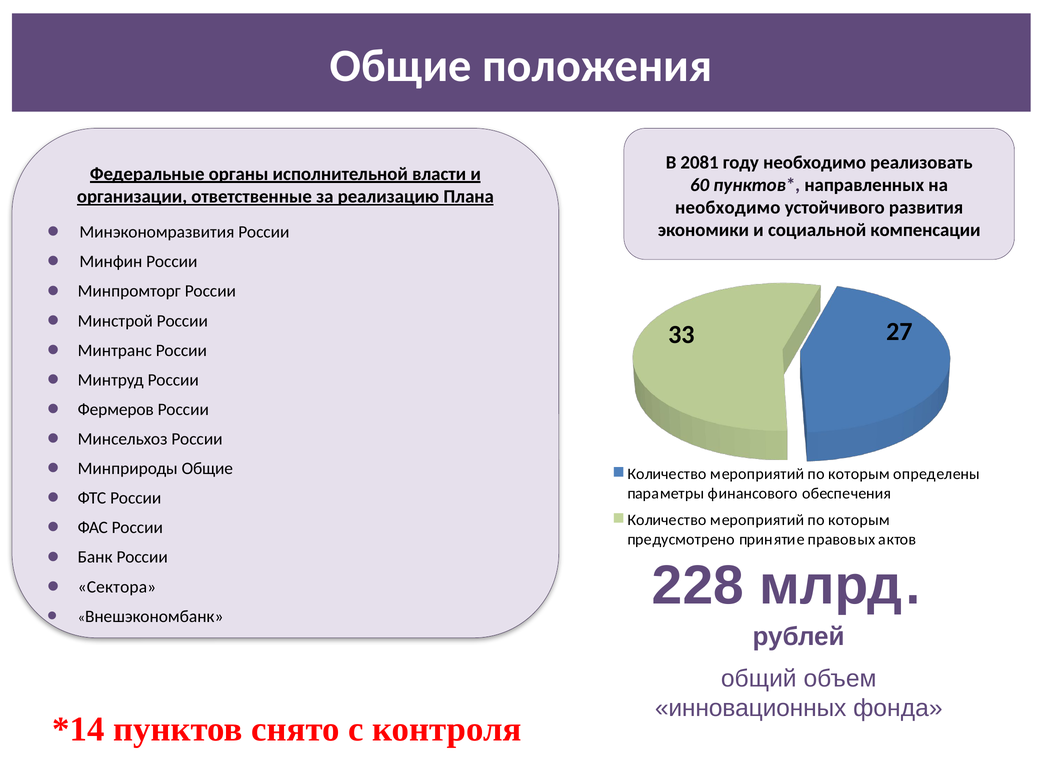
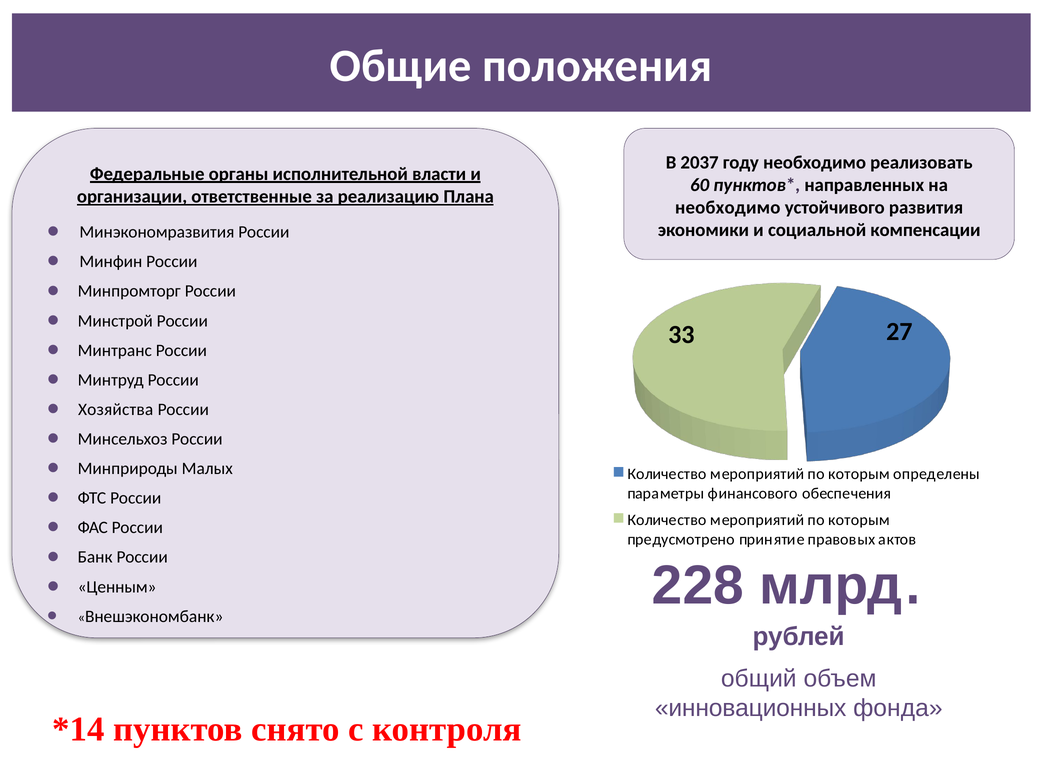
2081: 2081 -> 2037
Фермеров: Фермеров -> Хозяйства
Минприроды Общие: Общие -> Малых
Сектора: Сектора -> Ценным
